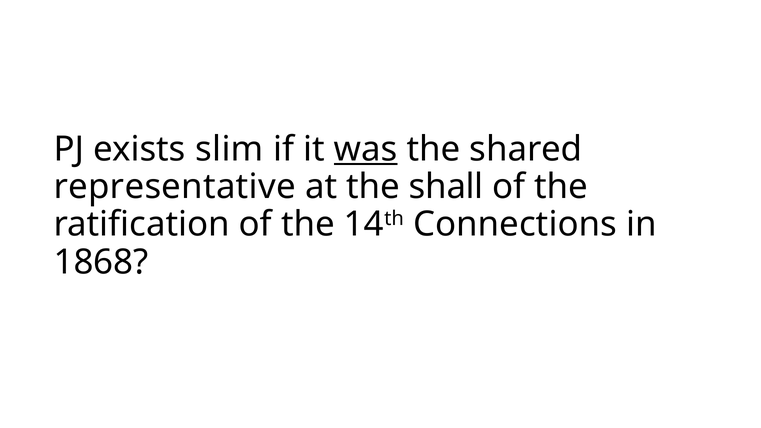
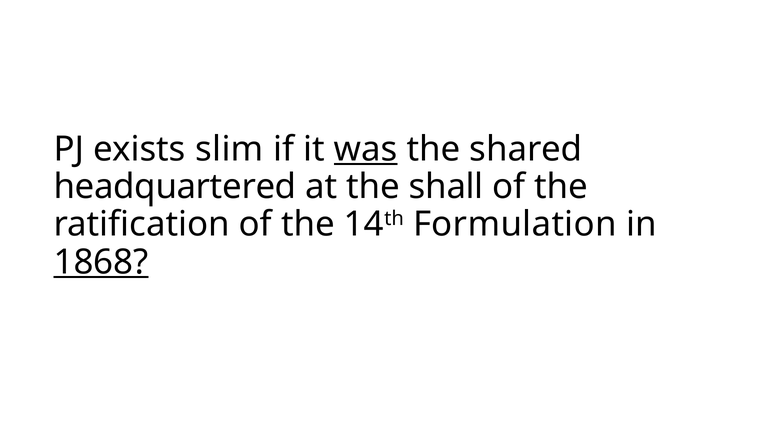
representative: representative -> headquartered
Connections: Connections -> Formulation
1868 underline: none -> present
